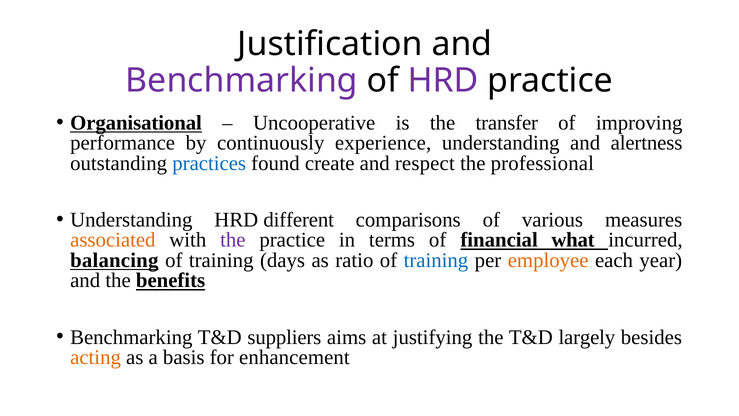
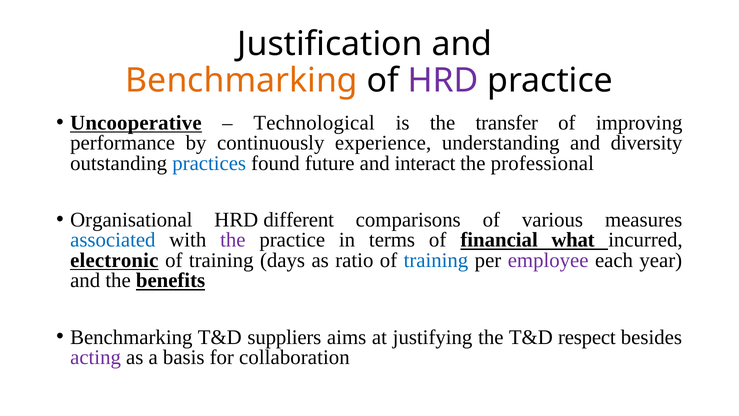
Benchmarking at (242, 80) colour: purple -> orange
Organisational: Organisational -> Uncooperative
Uncooperative: Uncooperative -> Technological
alertness: alertness -> diversity
create: create -> future
respect: respect -> interact
Understanding at (131, 220): Understanding -> Organisational
associated colour: orange -> blue
balancing: balancing -> electronic
employee colour: orange -> purple
largely: largely -> respect
acting colour: orange -> purple
enhancement: enhancement -> collaboration
